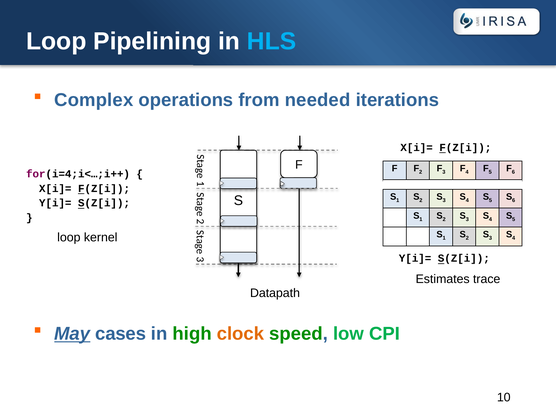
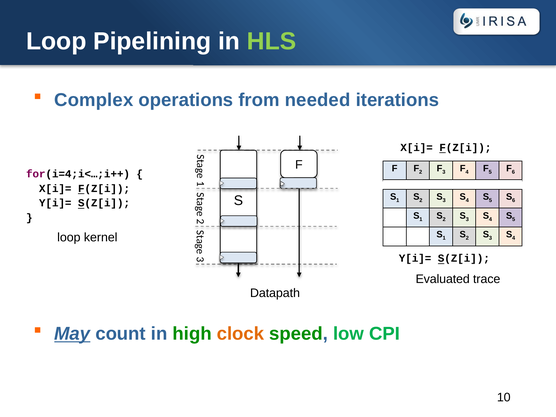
HLS colour: light blue -> light green
Estimates: Estimates -> Evaluated
cases: cases -> count
